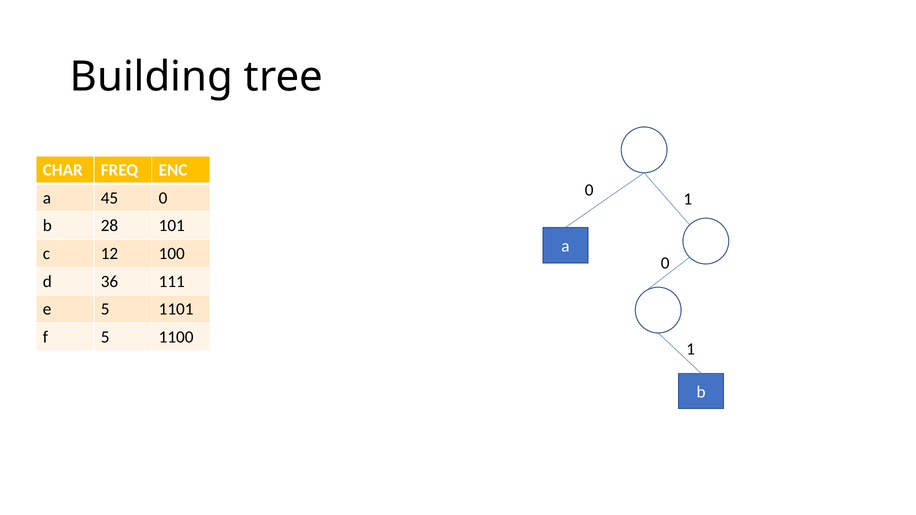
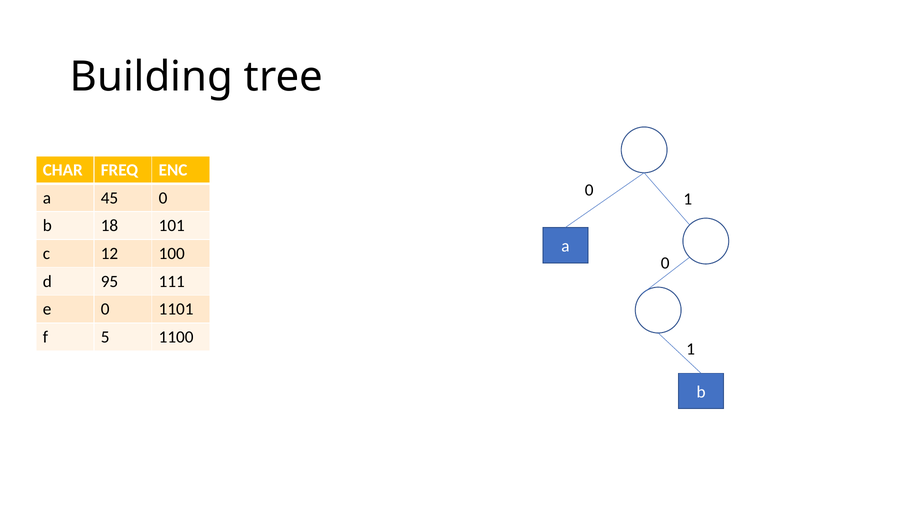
28: 28 -> 18
36: 36 -> 95
e 5: 5 -> 0
